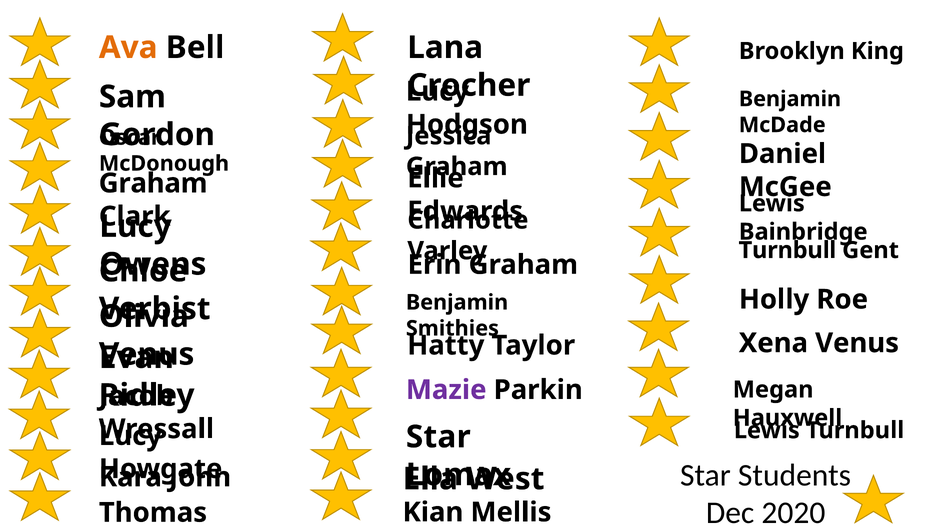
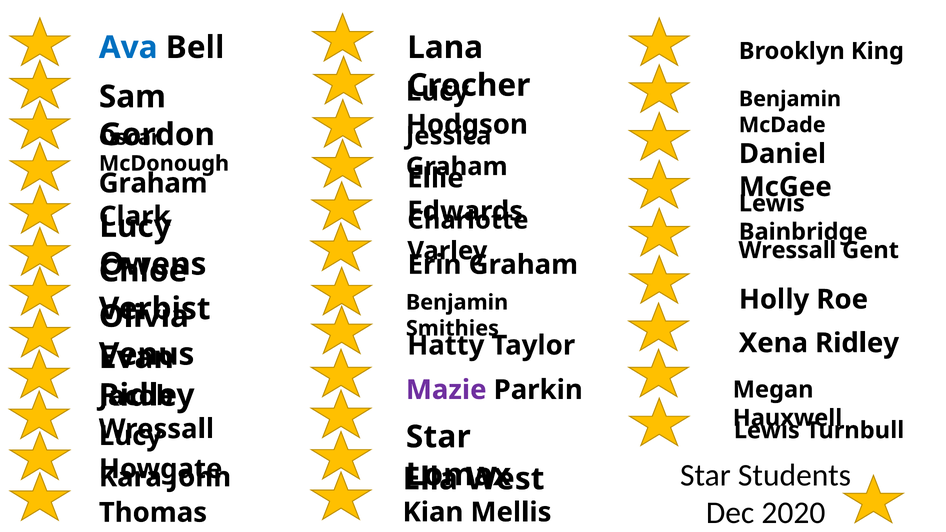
Ava colour: orange -> blue
Turnbull at (788, 250): Turnbull -> Wressall
Xena Venus: Venus -> Ridley
